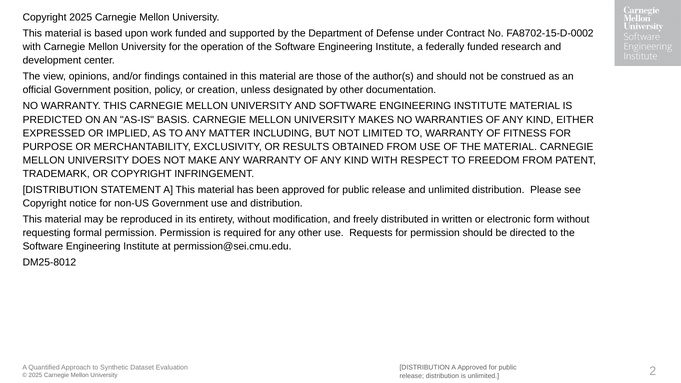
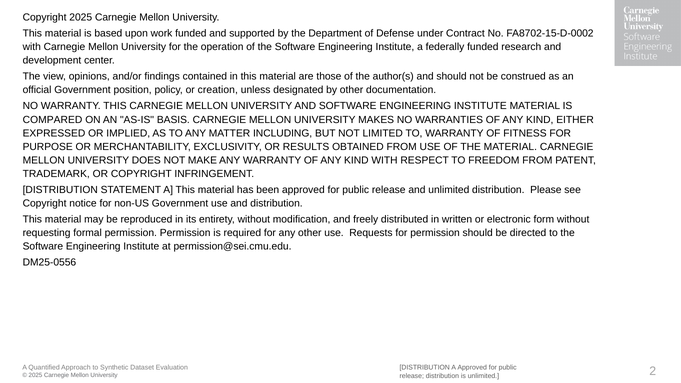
PREDICTED: PREDICTED -> COMPARED
DM25-8012: DM25-8012 -> DM25-0556
